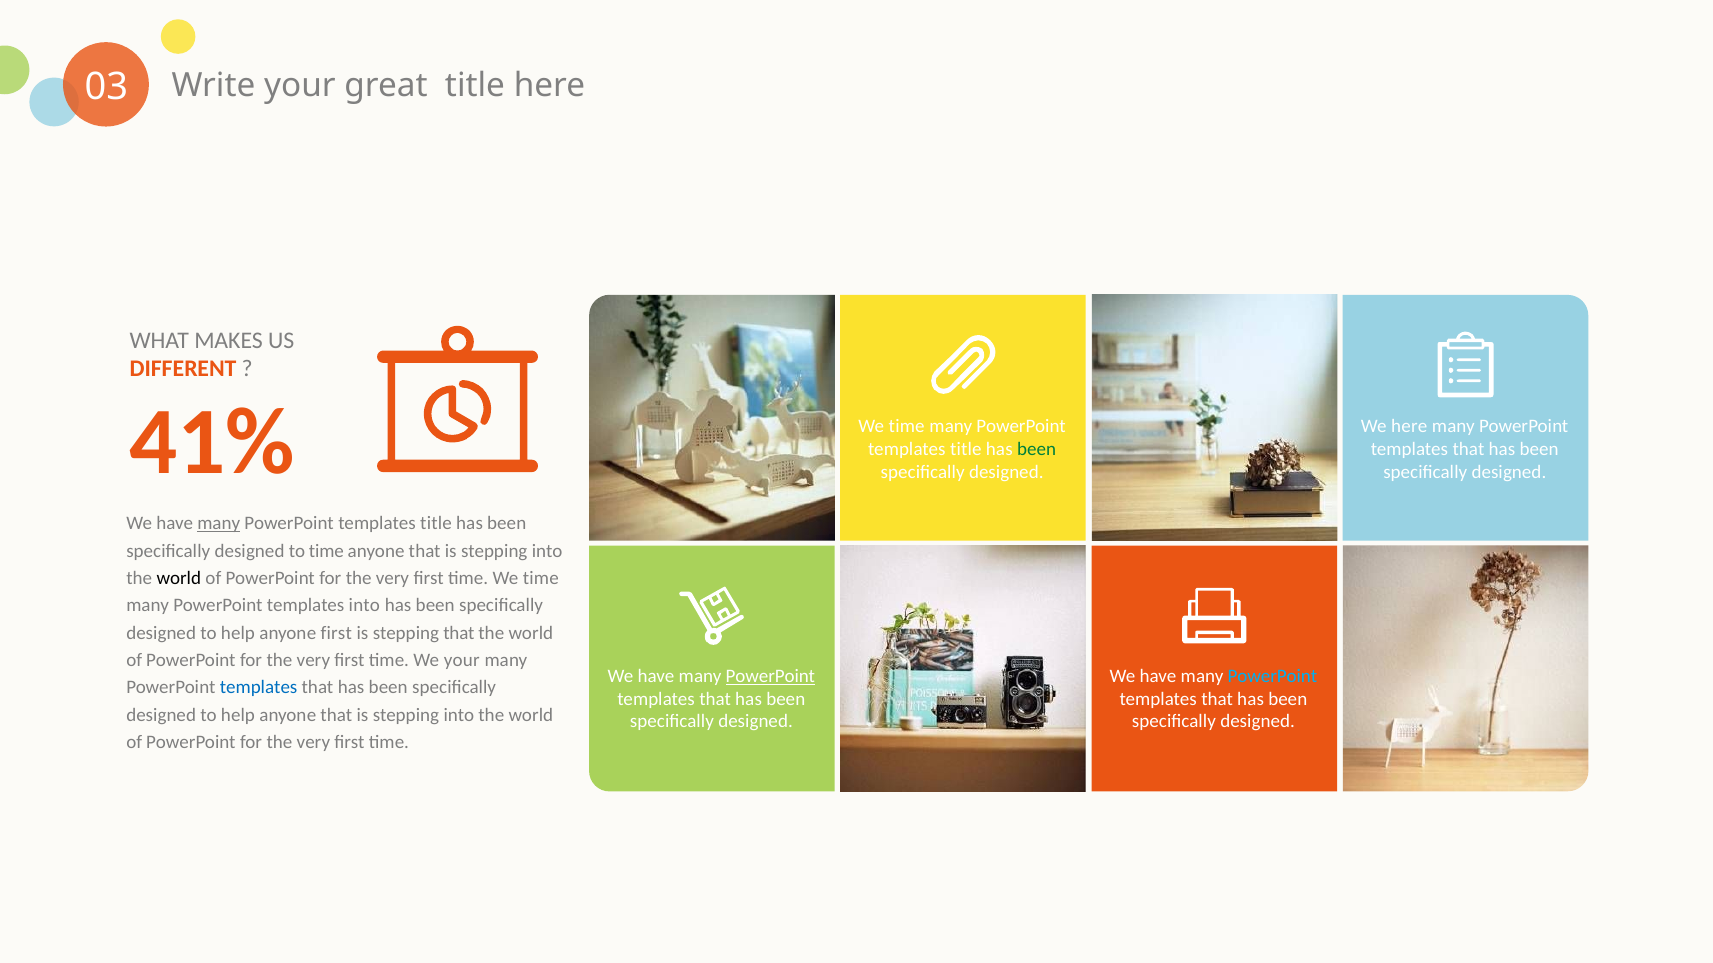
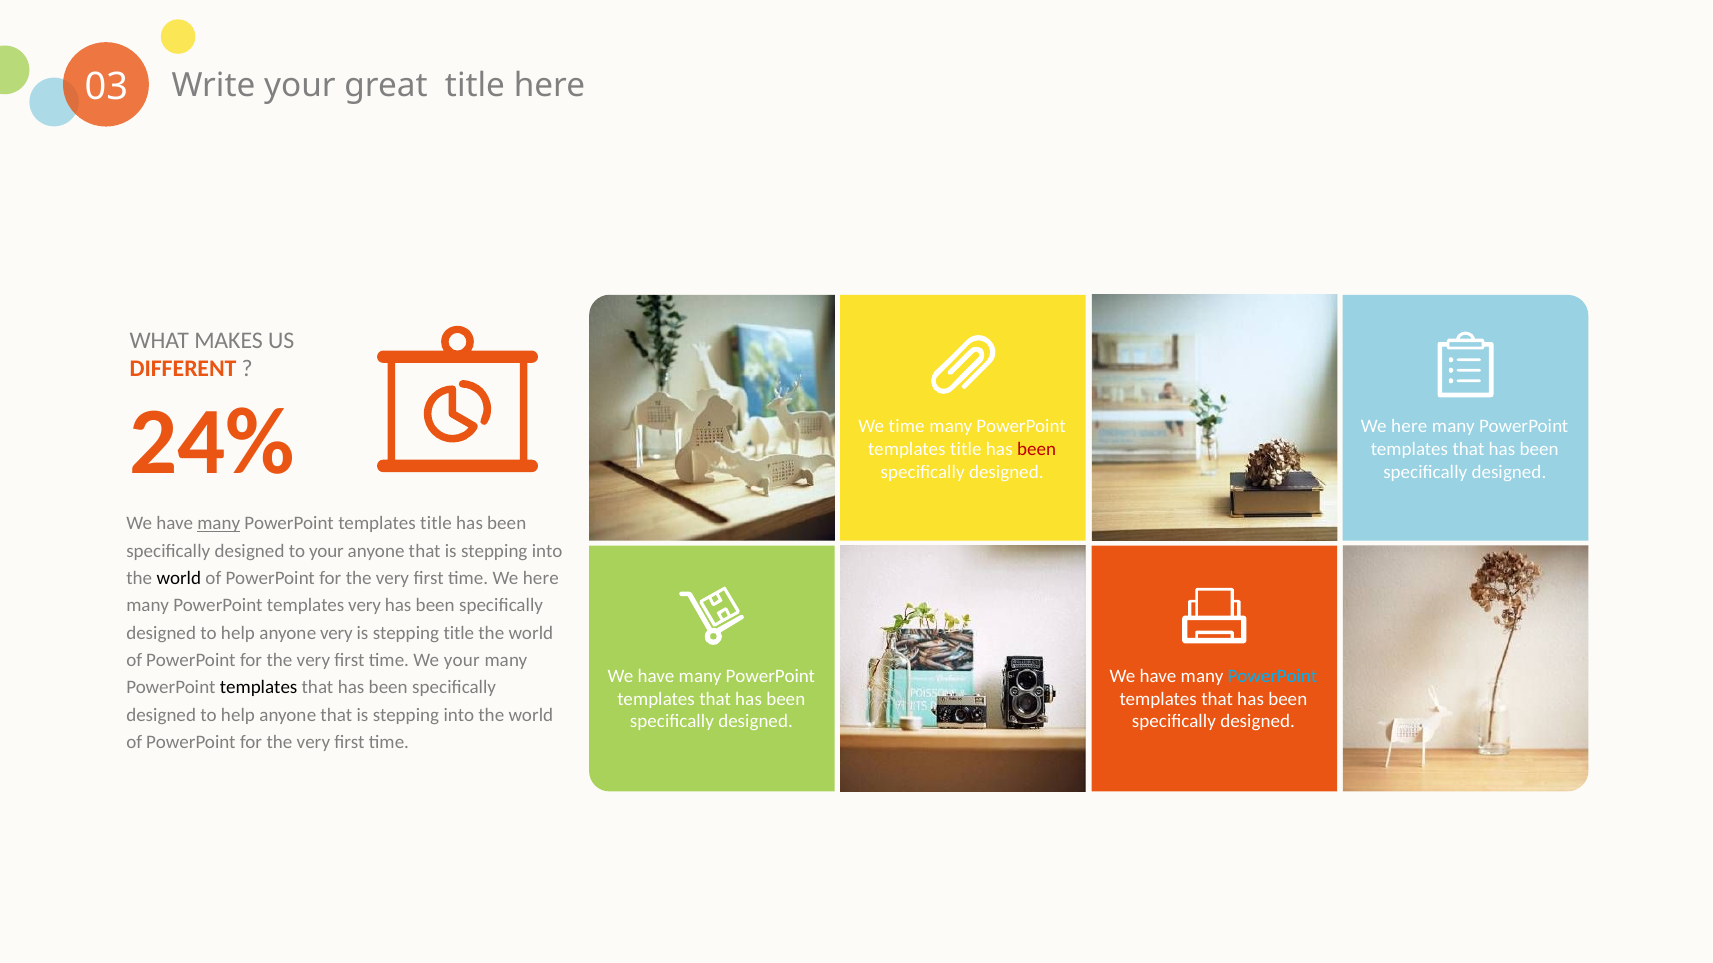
41%: 41% -> 24%
been at (1037, 449) colour: green -> red
to time: time -> your
time We time: time -> here
templates into: into -> very
anyone first: first -> very
stepping that: that -> title
PowerPoint at (770, 676) underline: present -> none
templates at (259, 688) colour: blue -> black
